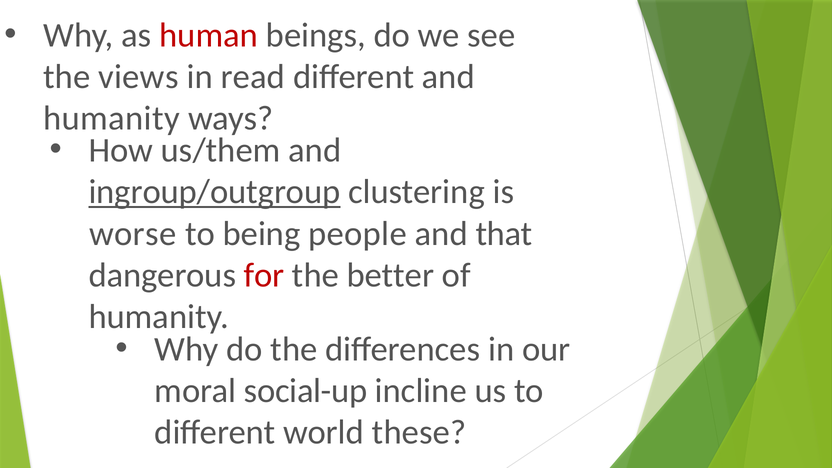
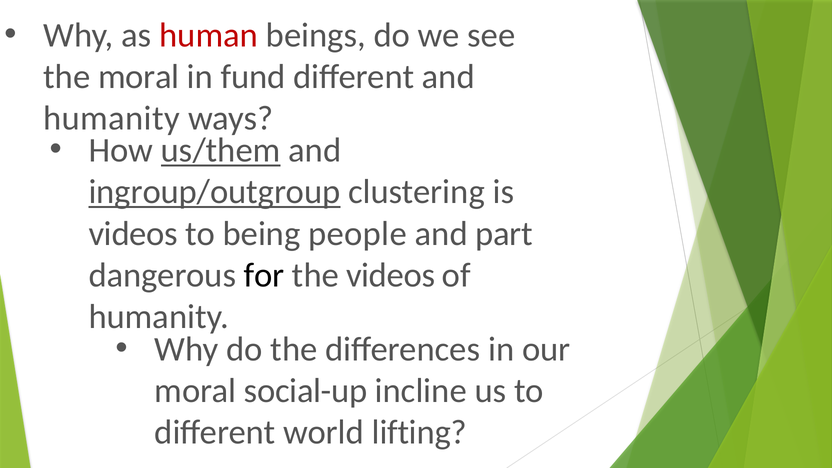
the views: views -> moral
read: read -> fund
us/them underline: none -> present
worse at (133, 234): worse -> videos
that: that -> part
for colour: red -> black
the better: better -> videos
these: these -> lifting
